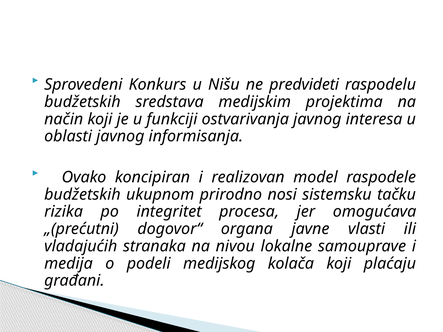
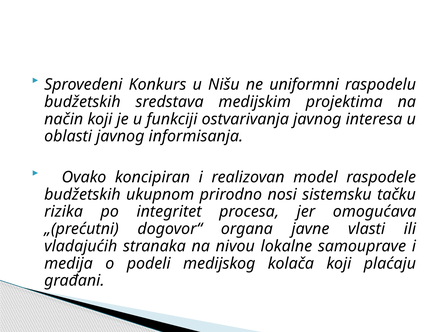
predvideti: predvideti -> uniformni
